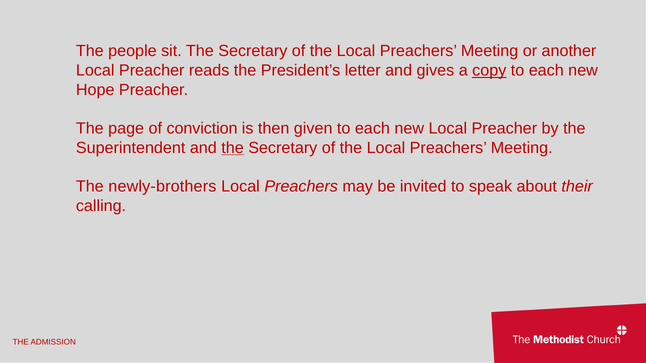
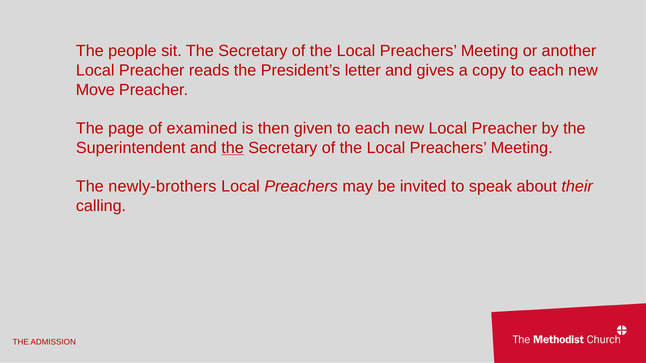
copy underline: present -> none
Hope: Hope -> Move
conviction: conviction -> examined
